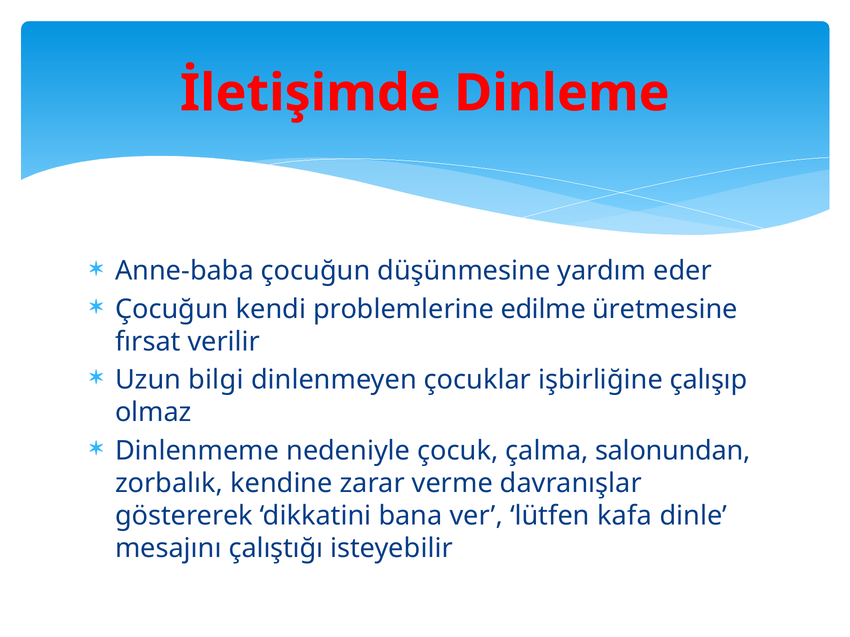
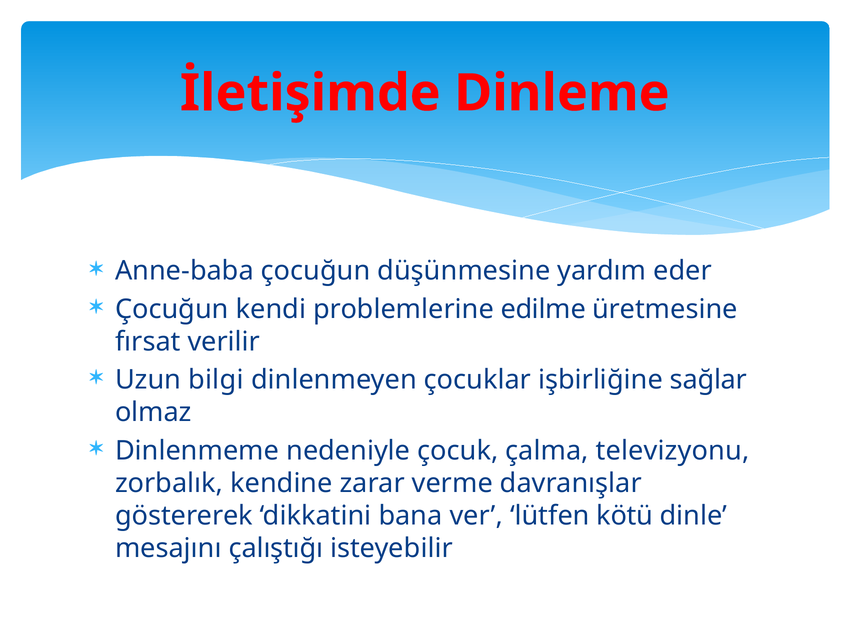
çalışıp: çalışıp -> sağlar
salonundan: salonundan -> televizyonu
kafa: kafa -> kötü
